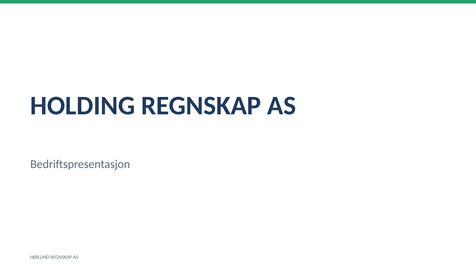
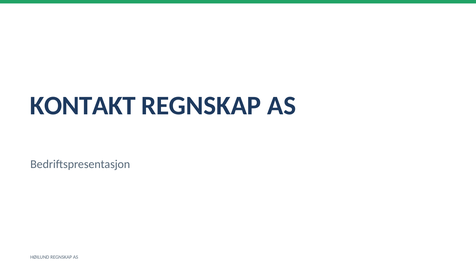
HOLDING: HOLDING -> KONTAKT
